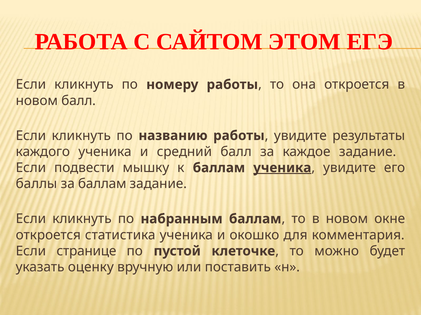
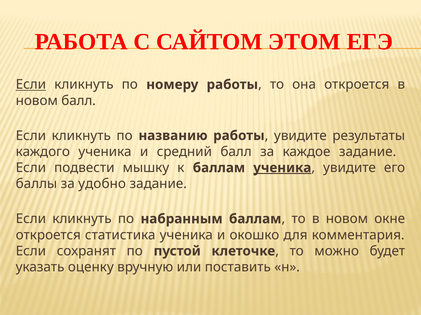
Если at (31, 85) underline: none -> present
за баллам: баллам -> удобно
странице: странице -> сохранят
